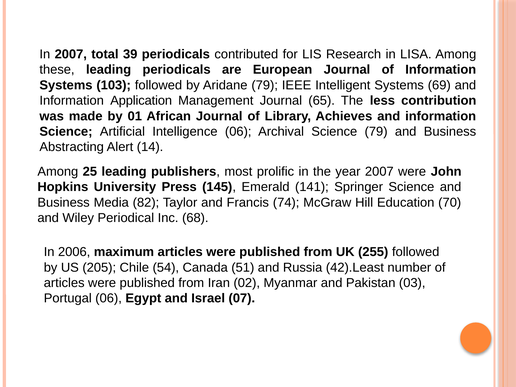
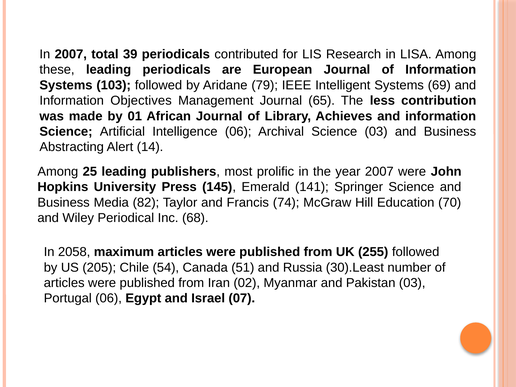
Application: Application -> Objectives
Science 79: 79 -> 03
2006: 2006 -> 2058
42).Least: 42).Least -> 30).Least
